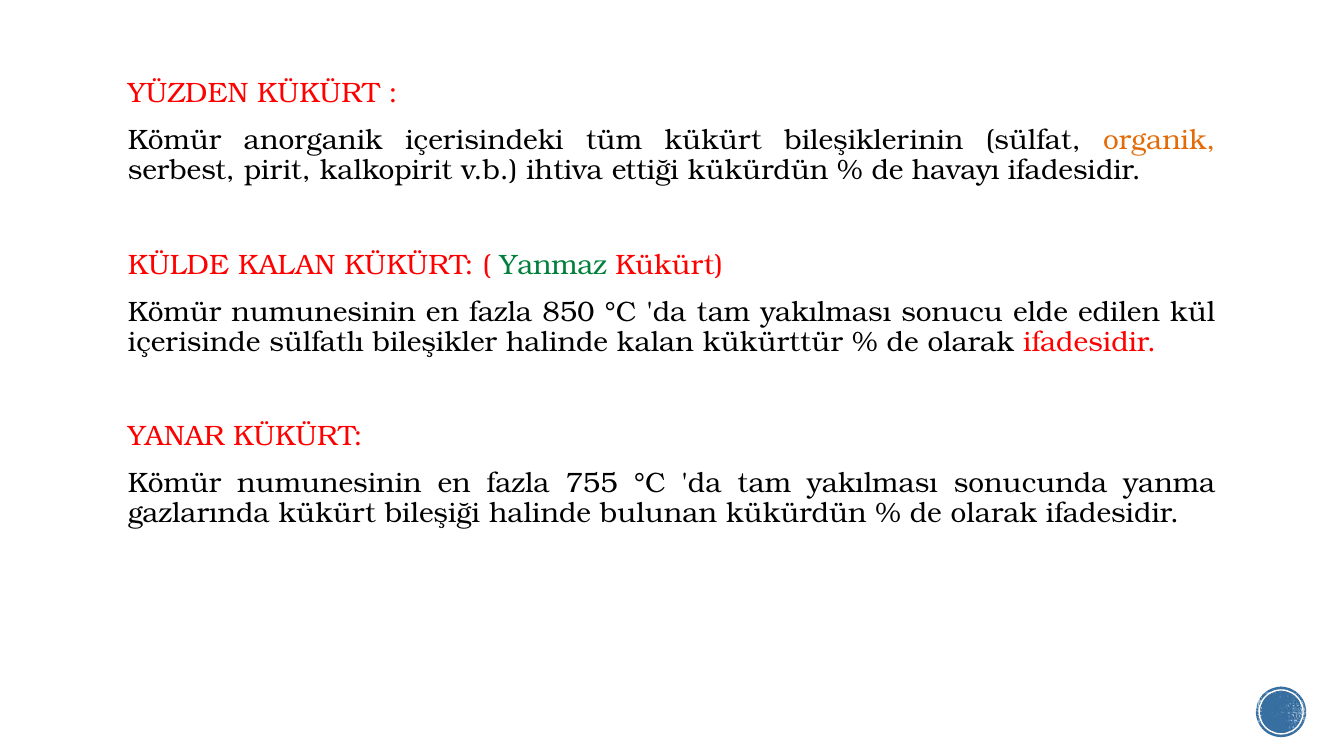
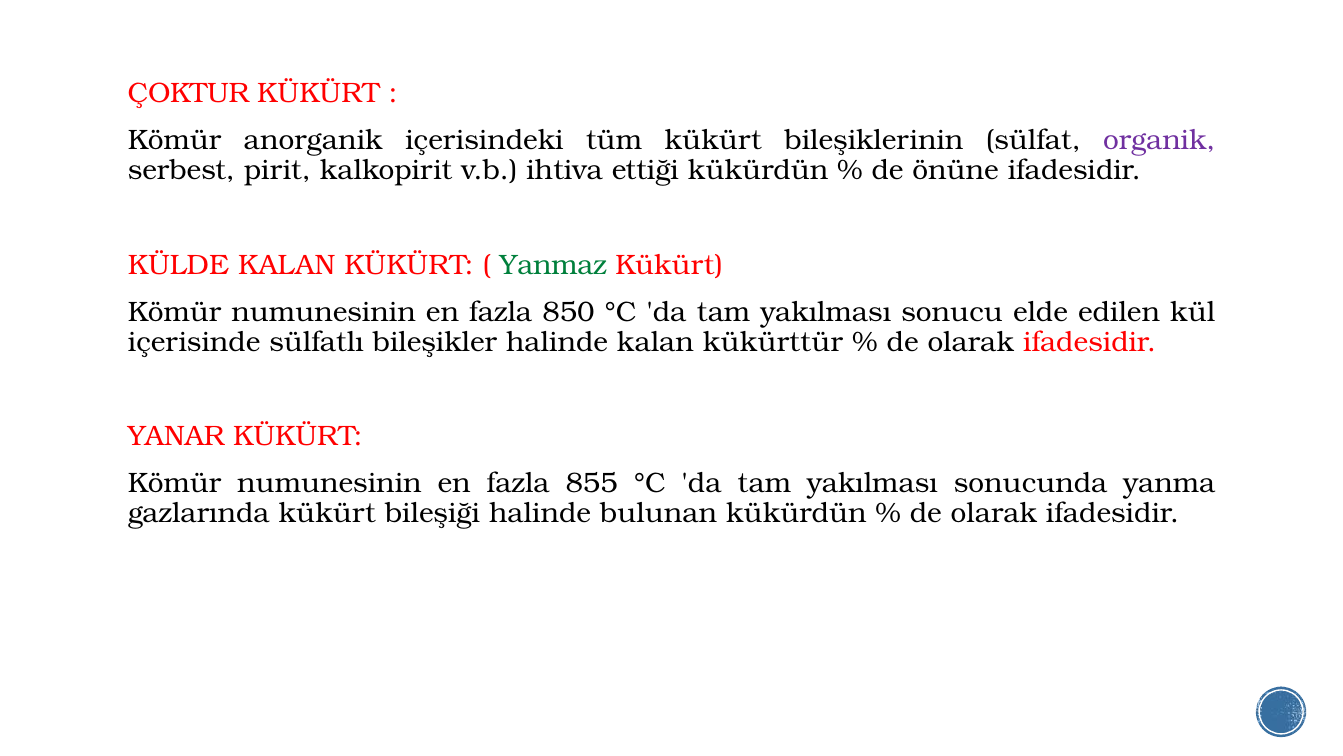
YÜZDEN: YÜZDEN -> ÇOKTUR
organik colour: orange -> purple
havayı: havayı -> önüne
755: 755 -> 855
